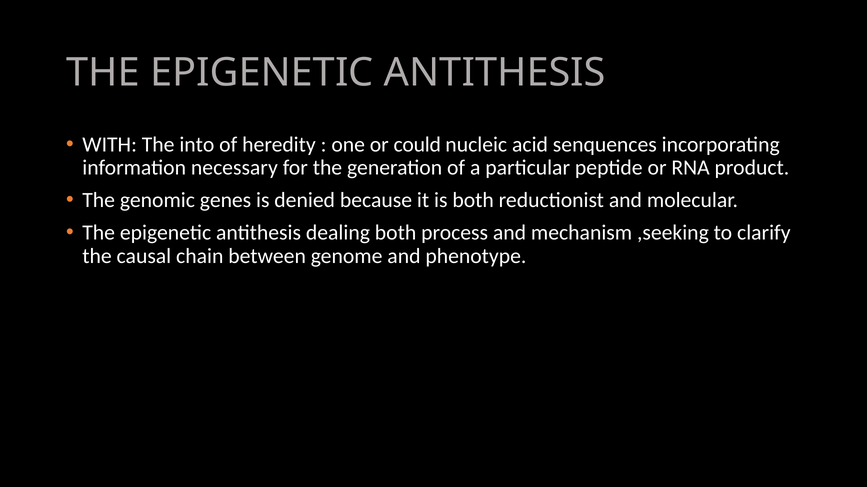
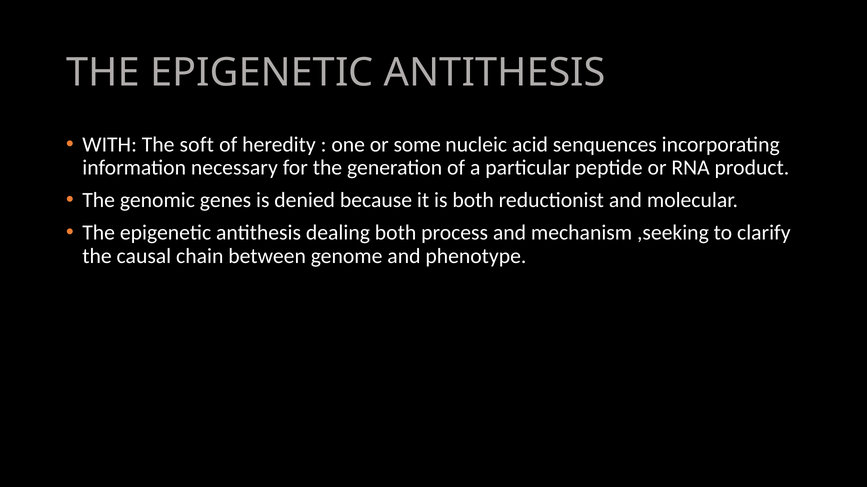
into: into -> soft
could: could -> some
